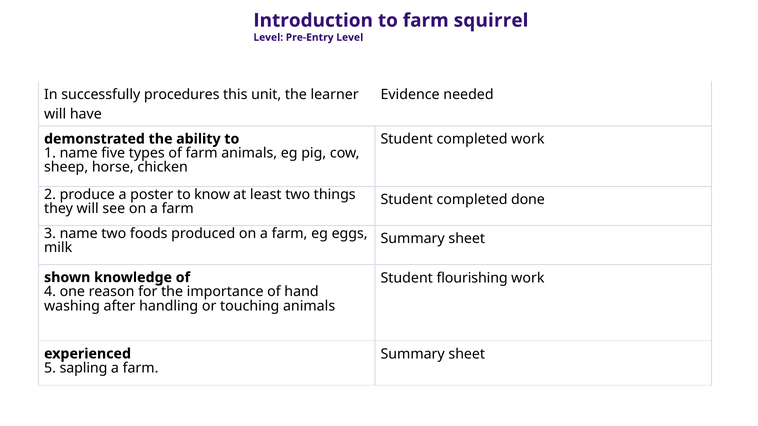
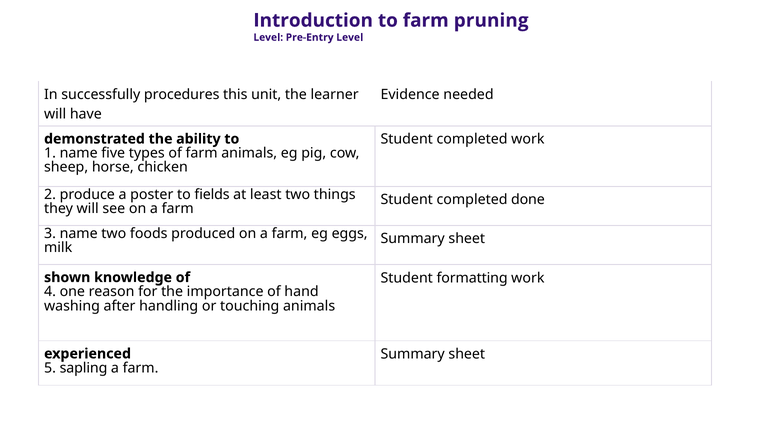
squirrel: squirrel -> pruning
know: know -> fields
flourishing: flourishing -> formatting
